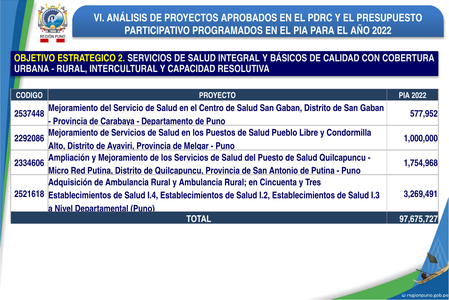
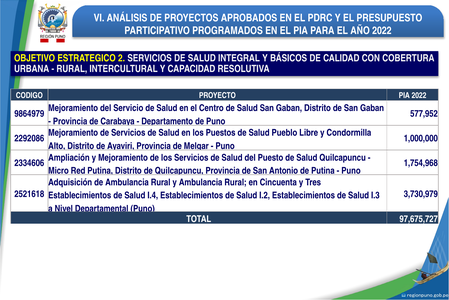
2537448: 2537448 -> 9864979
3,269,491: 3,269,491 -> 3,730,979
